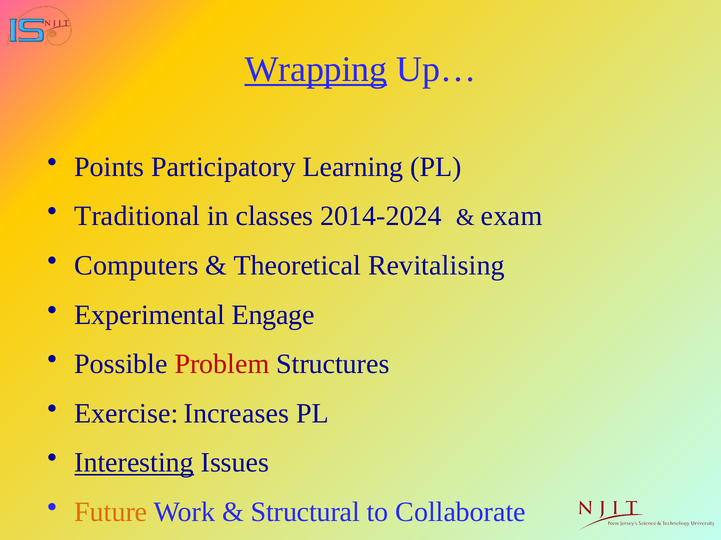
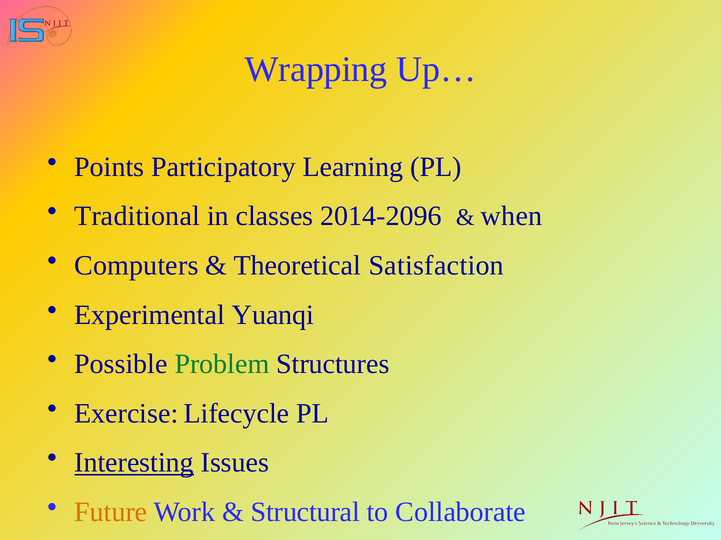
Wrapping underline: present -> none
2014-2024: 2014-2024 -> 2014-2096
exam: exam -> when
Revitalising: Revitalising -> Satisfaction
Engage: Engage -> Yuanqi
Problem colour: red -> green
Increases: Increases -> Lifecycle
